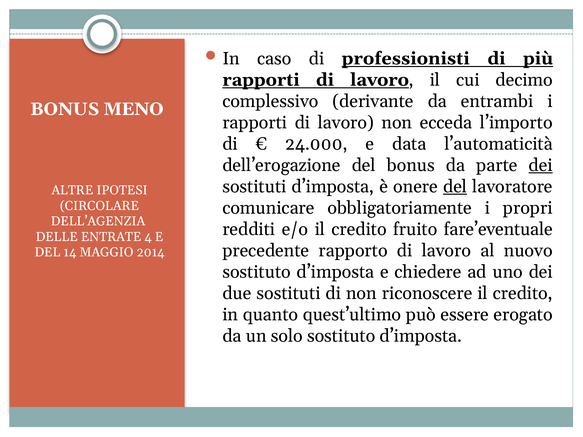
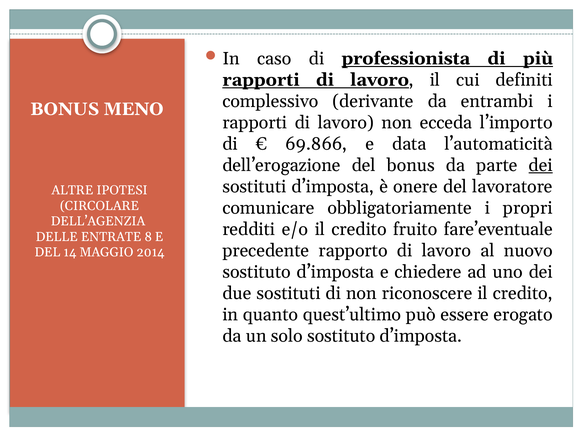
professionisti: professionisti -> professionista
decimo: decimo -> definiti
24.000: 24.000 -> 69.866
del at (455, 187) underline: present -> none
4: 4 -> 8
